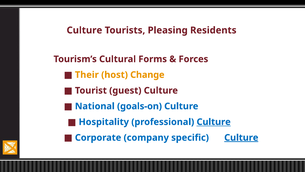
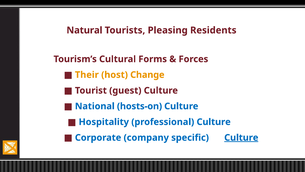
Culture at (84, 30): Culture -> Natural
goals-on: goals-on -> hosts-on
Culture at (214, 122) underline: present -> none
